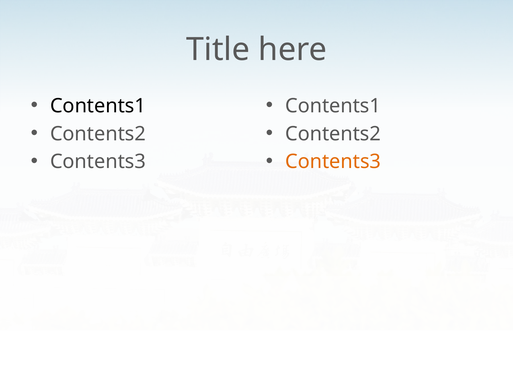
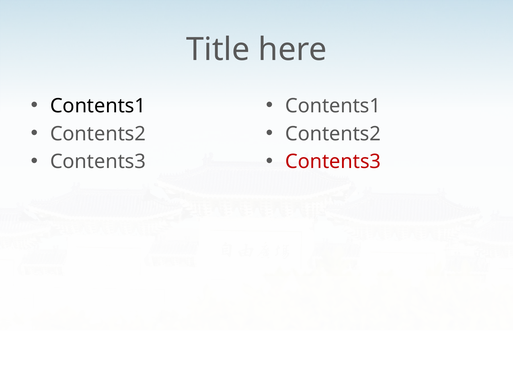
Contents3 at (333, 162) colour: orange -> red
